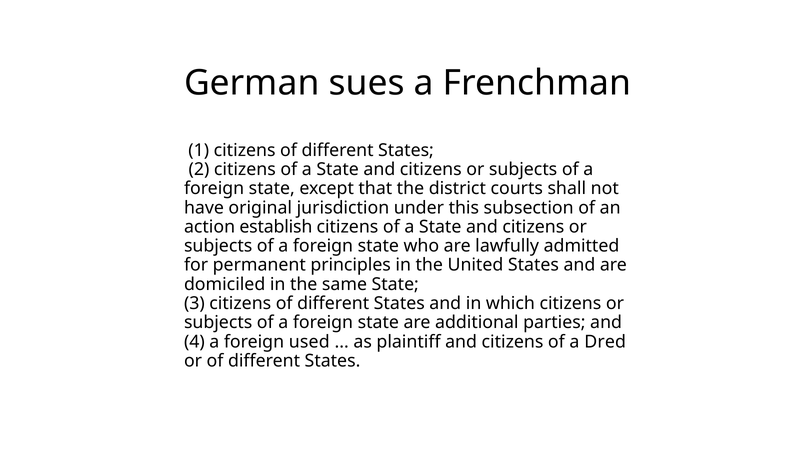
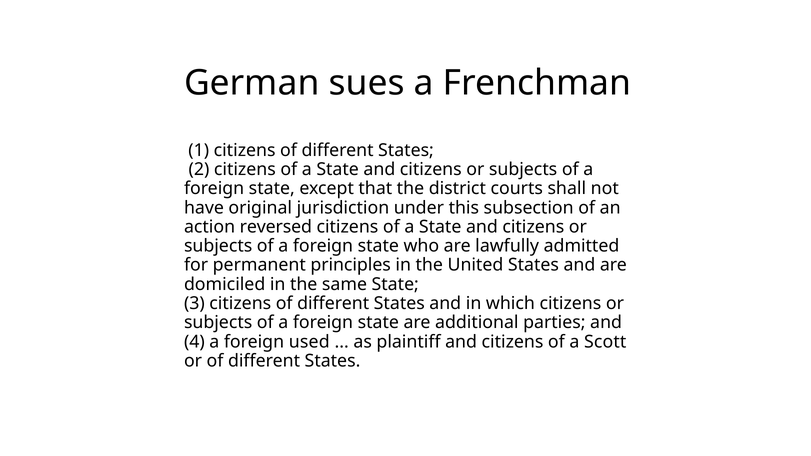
establish: establish -> reversed
Dred: Dred -> Scott
